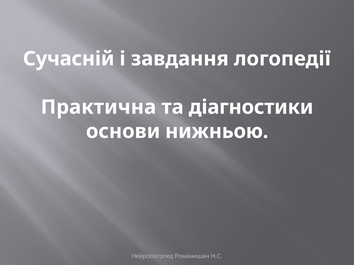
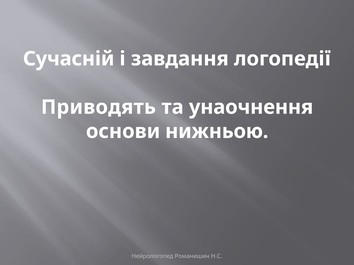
Практична: Практична -> Приводять
діагностики: діагностики -> унаочнення
